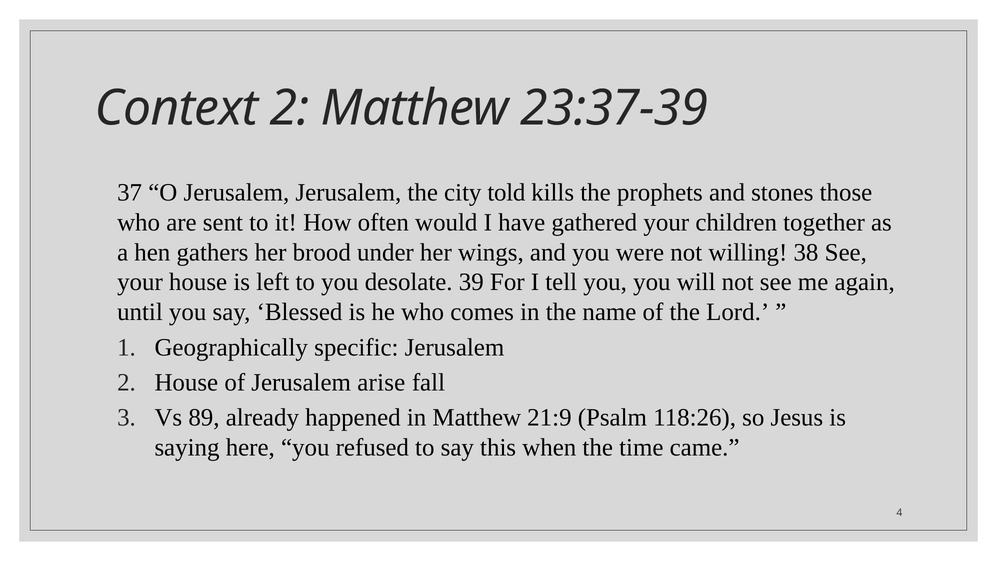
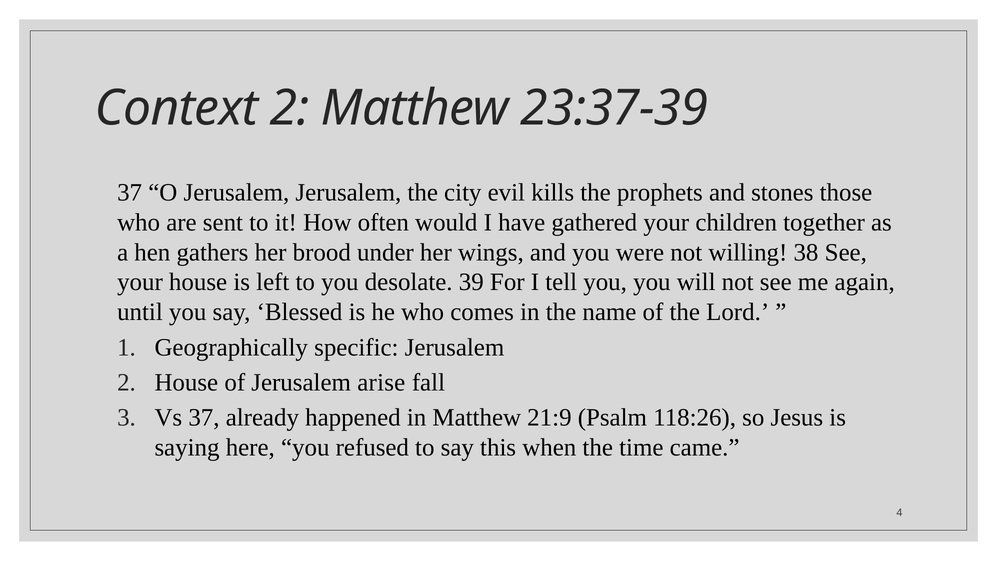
told: told -> evil
Vs 89: 89 -> 37
